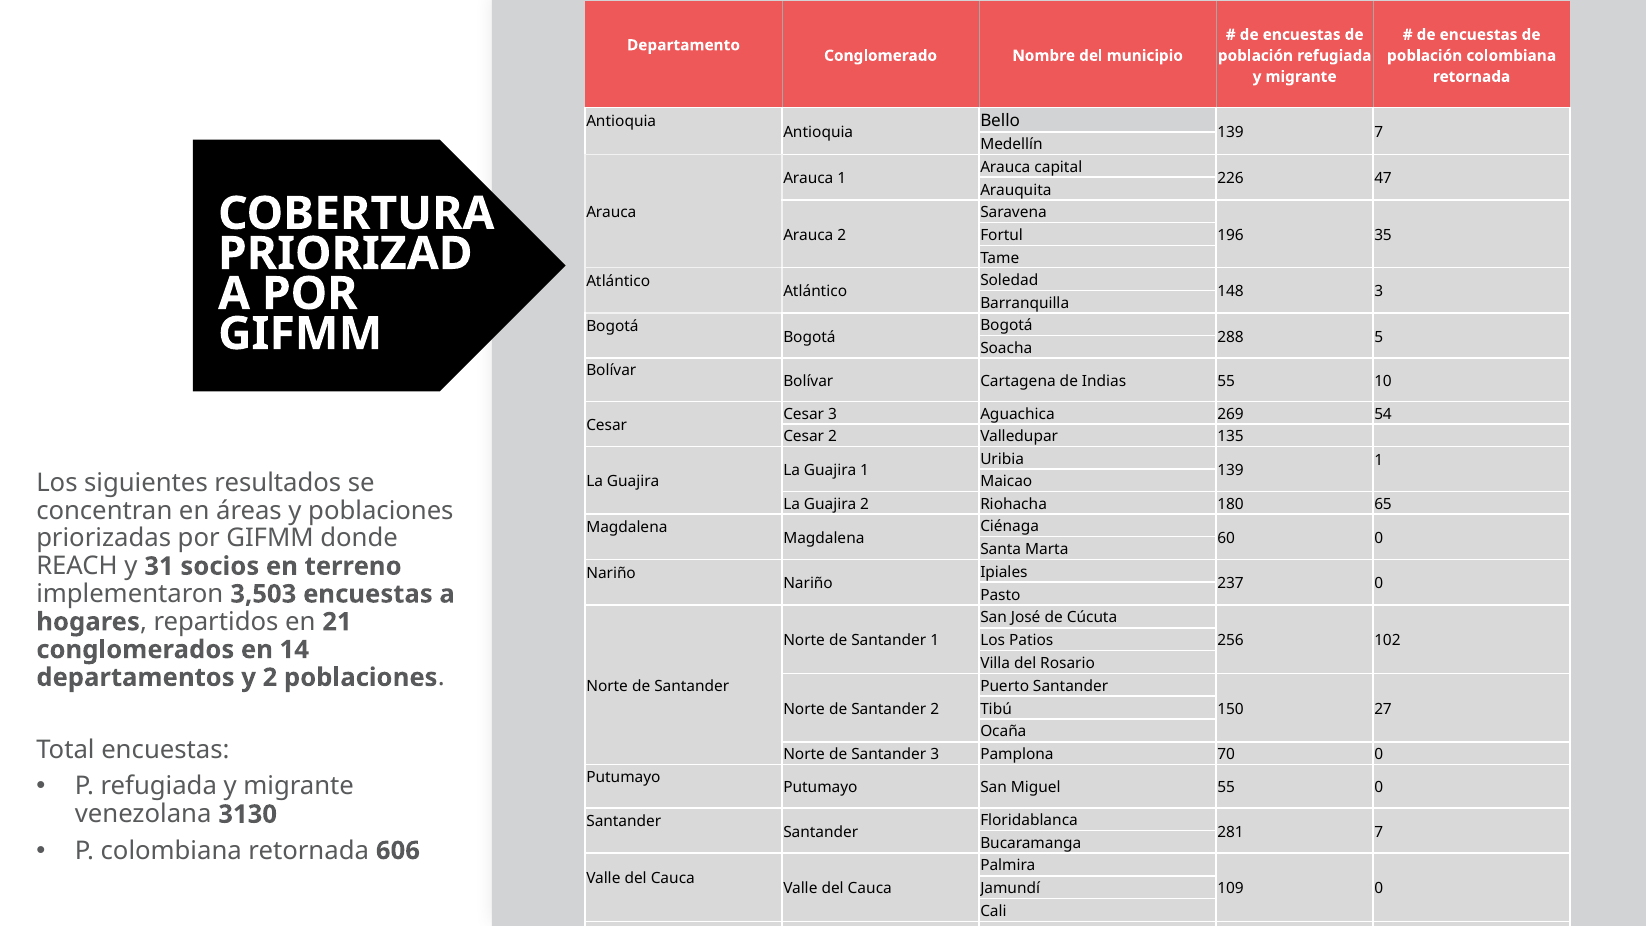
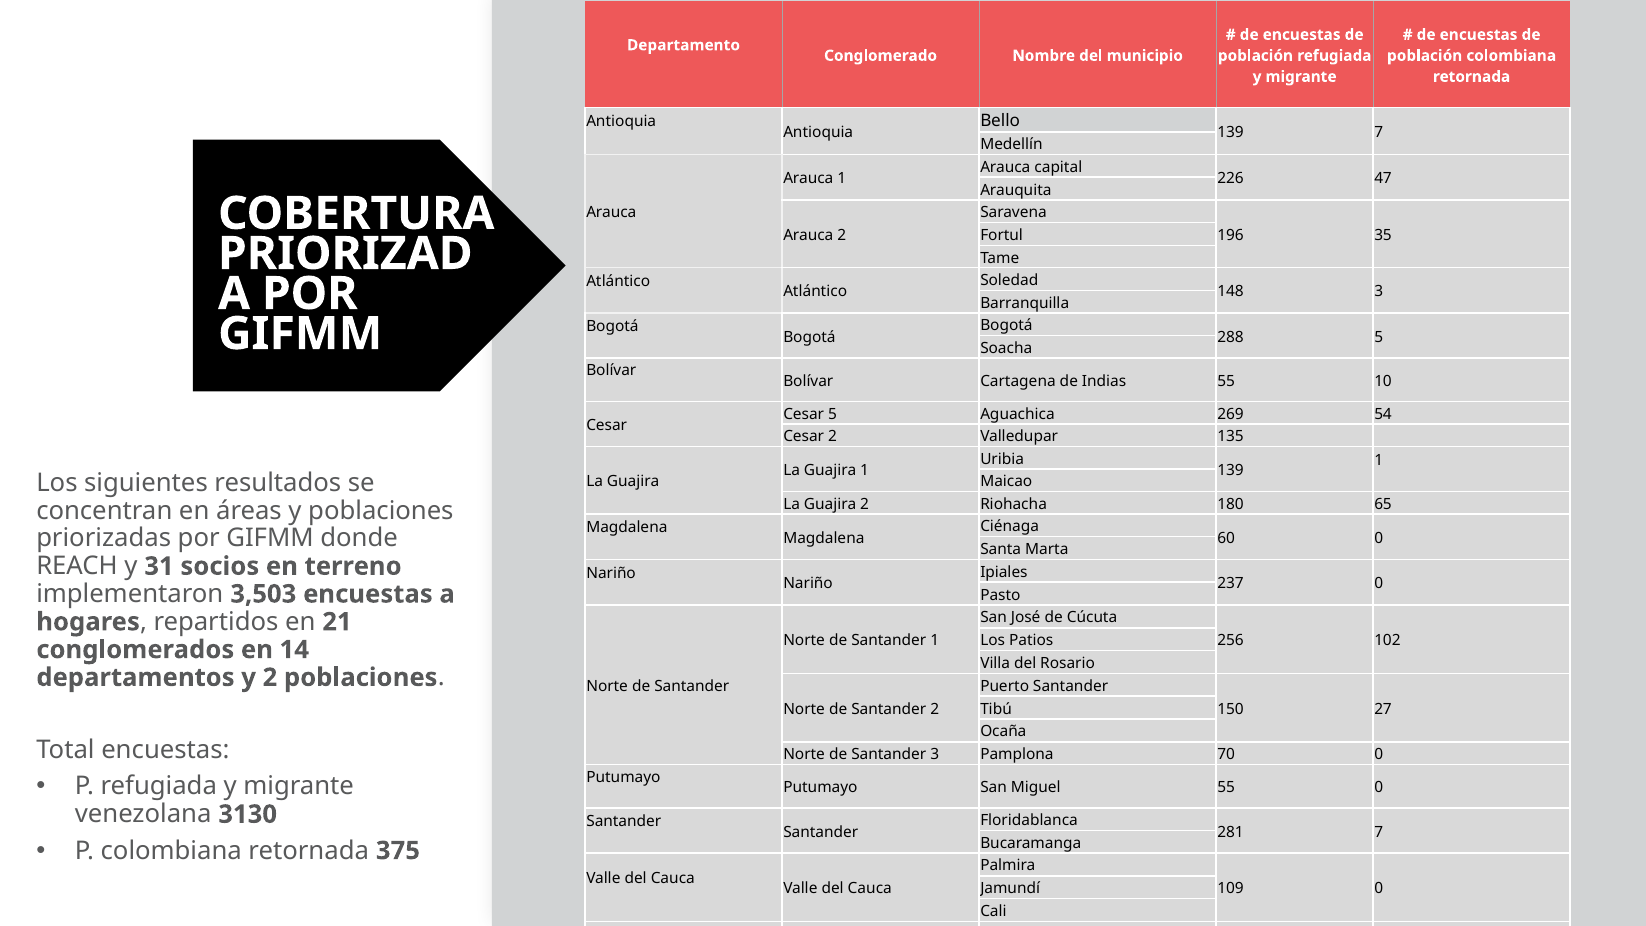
Cesar 3: 3 -> 5
606: 606 -> 375
